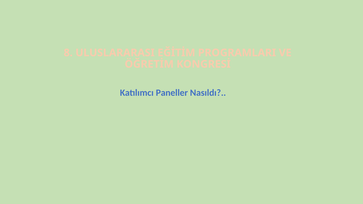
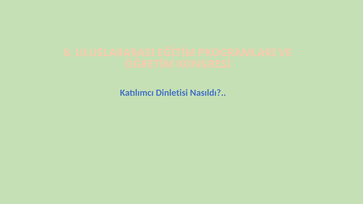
Paneller: Paneller -> Dinletisi
